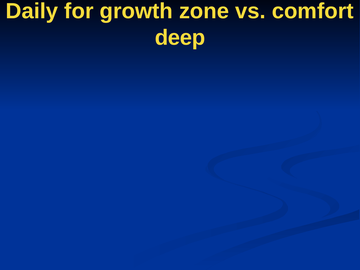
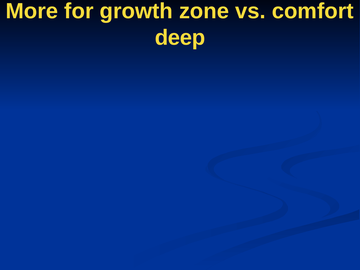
Daily: Daily -> More
